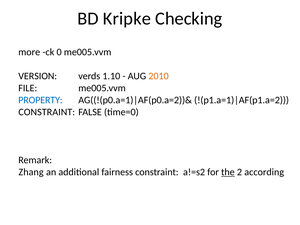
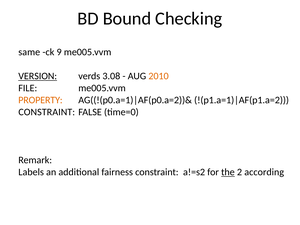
Kripke: Kripke -> Bound
more: more -> same
0: 0 -> 9
VERSION underline: none -> present
1.10: 1.10 -> 3.08
PROPERTY colour: blue -> orange
Zhang: Zhang -> Labels
